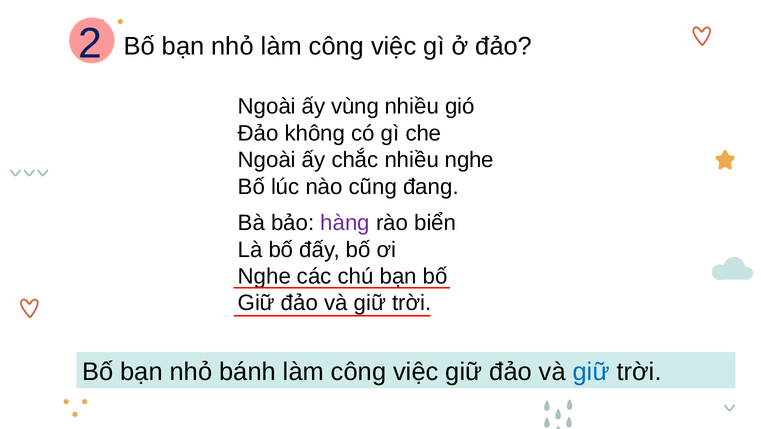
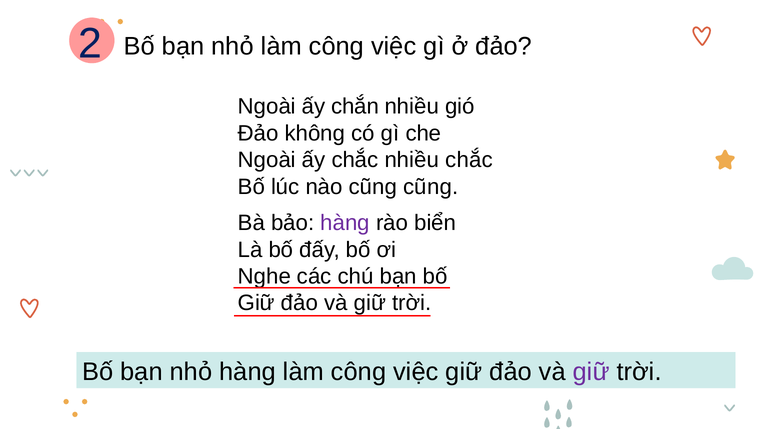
vùng: vùng -> chắn
nhiều nghe: nghe -> chắc
cũng đang: đang -> cũng
nhỏ bánh: bánh -> hàng
giữ at (591, 372) colour: blue -> purple
